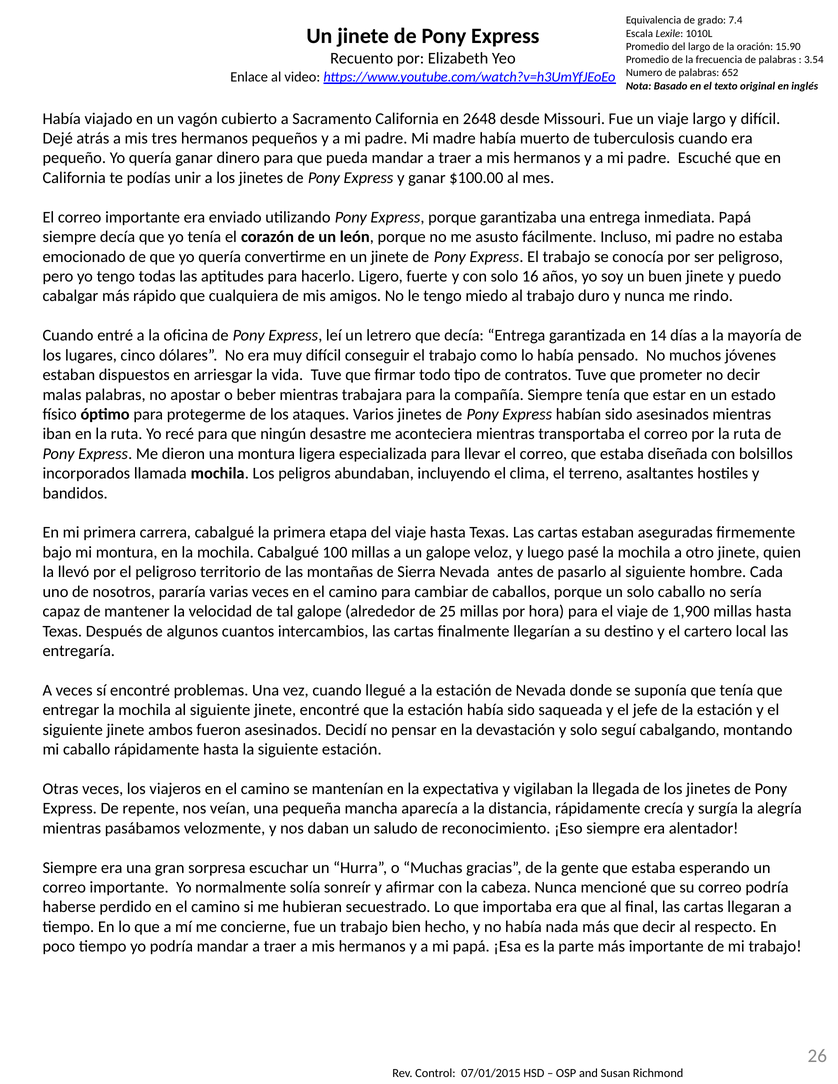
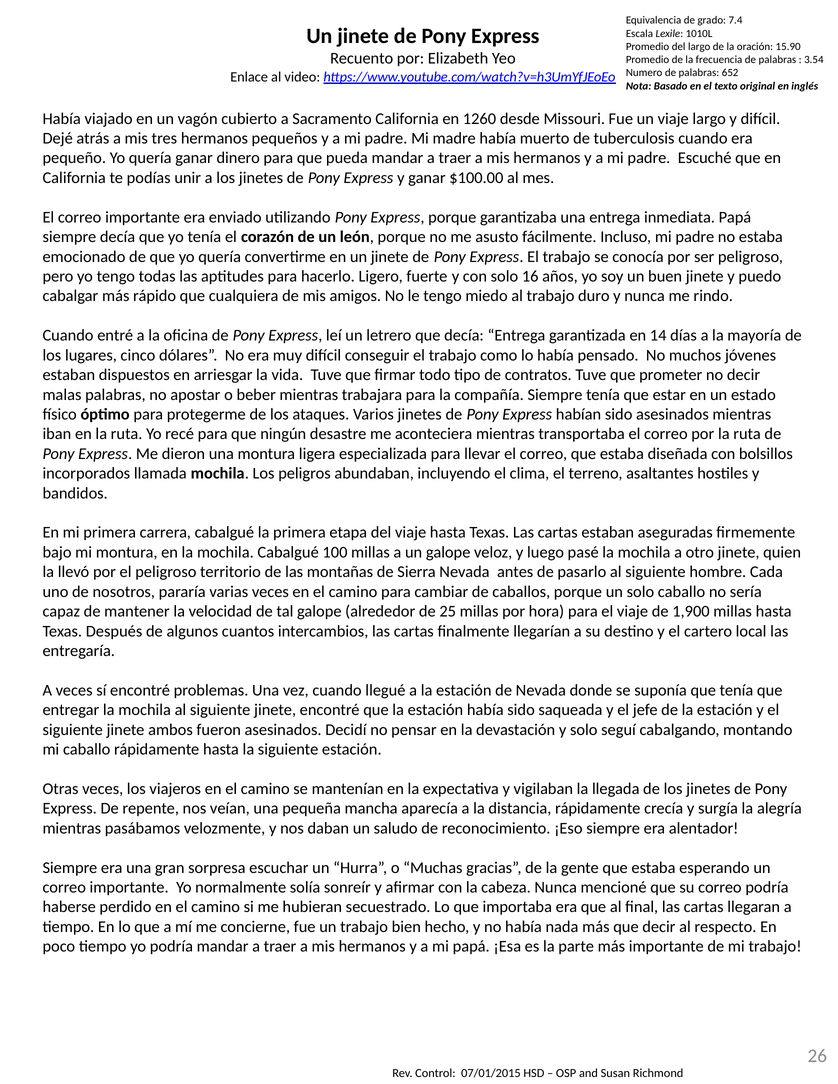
2648: 2648 -> 1260
